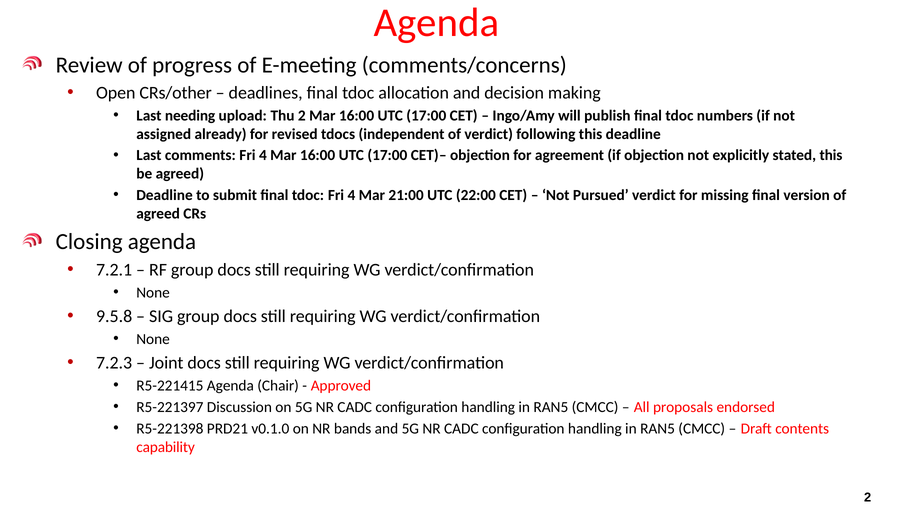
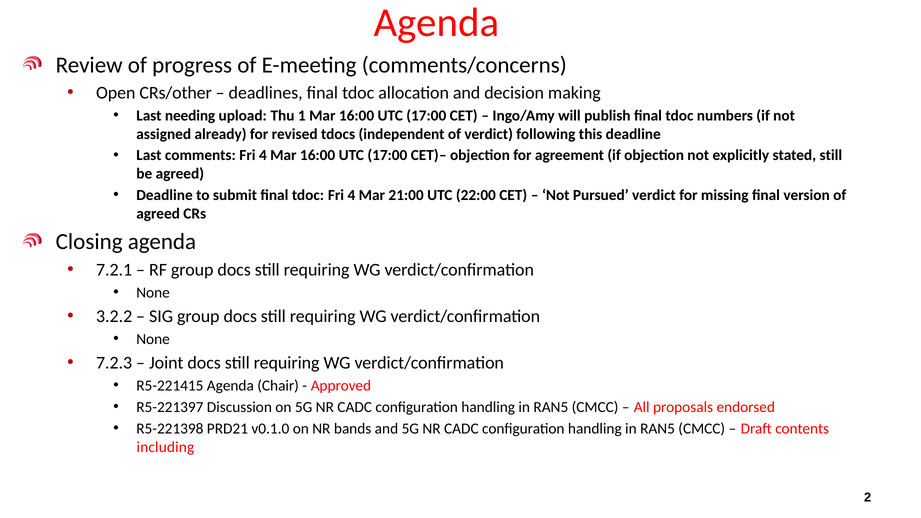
Thu 2: 2 -> 1
stated this: this -> still
9.5.8: 9.5.8 -> 3.2.2
capability: capability -> including
